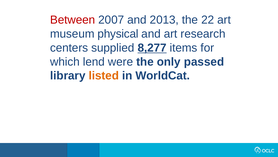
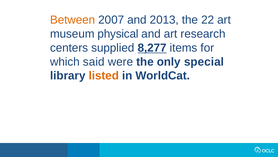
Between colour: red -> orange
lend: lend -> said
passed: passed -> special
